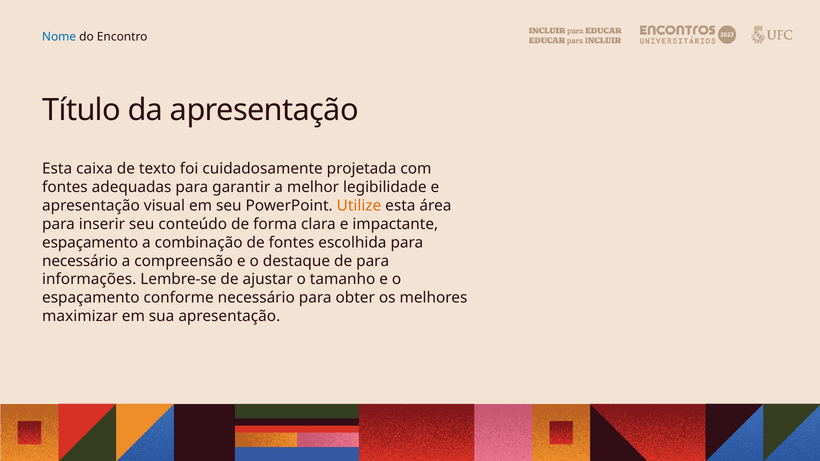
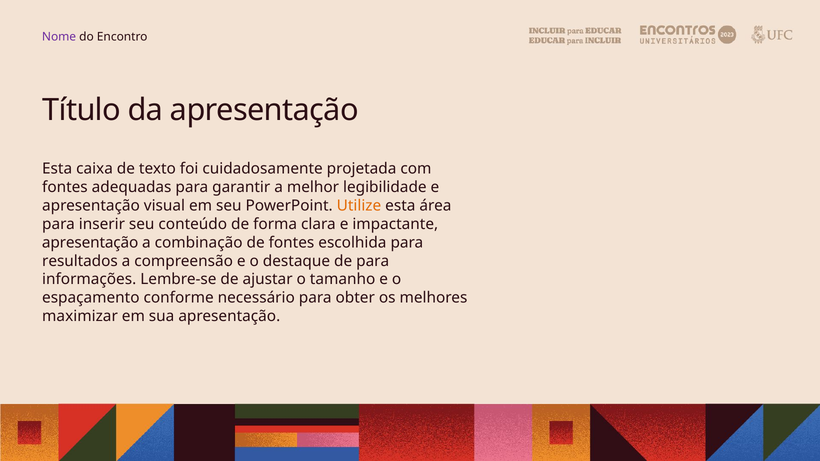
Nome colour: blue -> purple
espaçamento at (90, 243): espaçamento -> apresentação
necessário at (80, 261): necessário -> resultados
